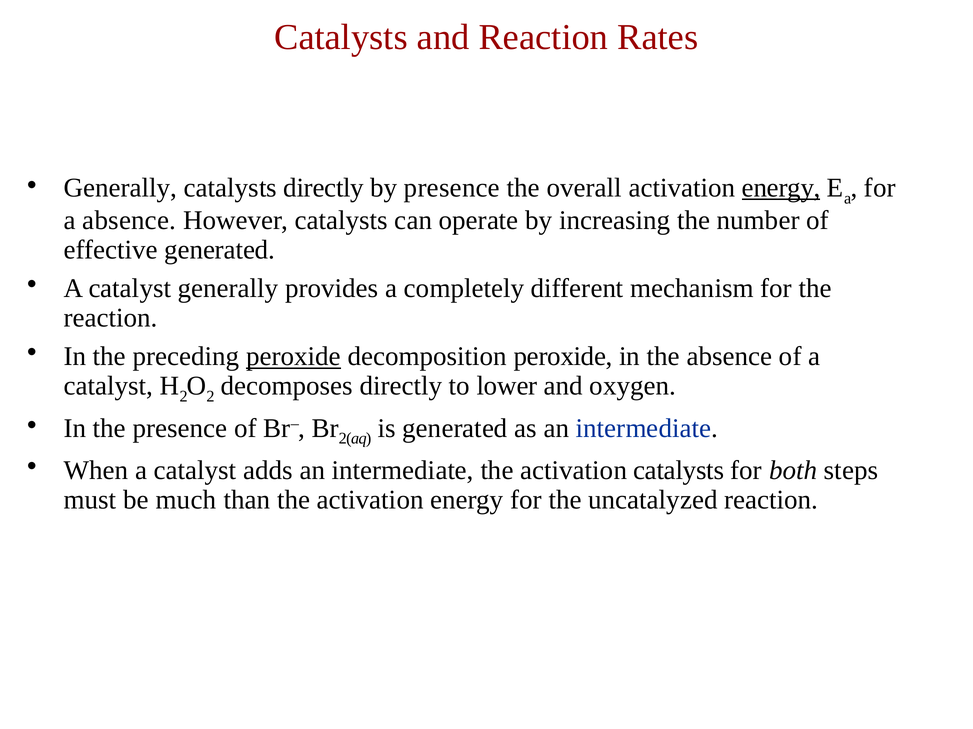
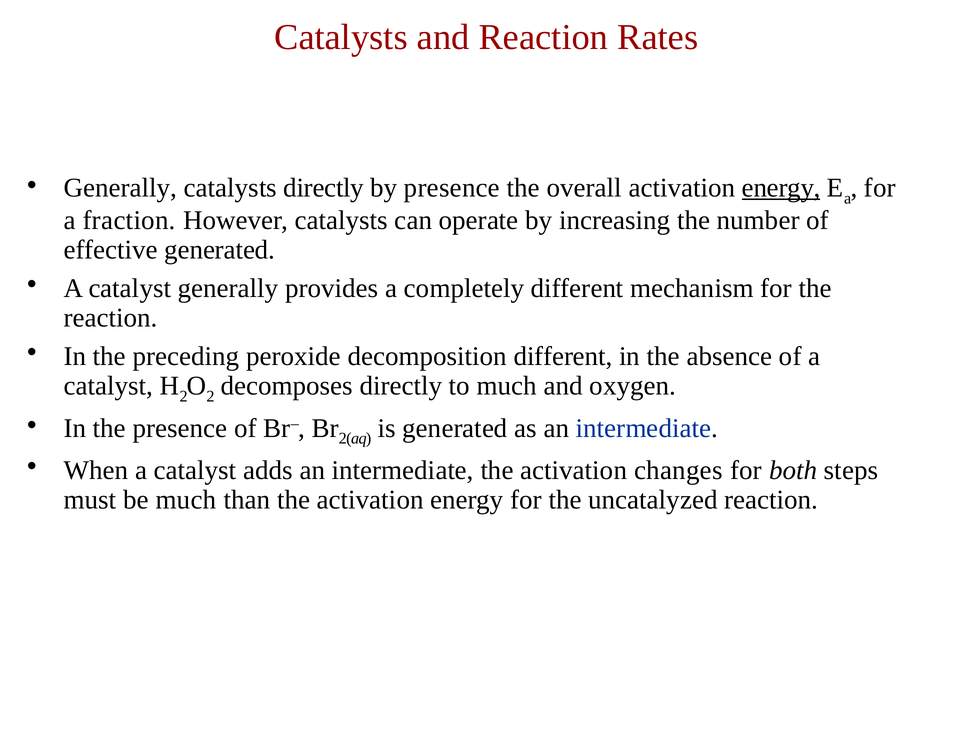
a absence: absence -> fraction
peroxide at (293, 357) underline: present -> none
decomposition peroxide: peroxide -> different
to lower: lower -> much
activation catalysts: catalysts -> changes
